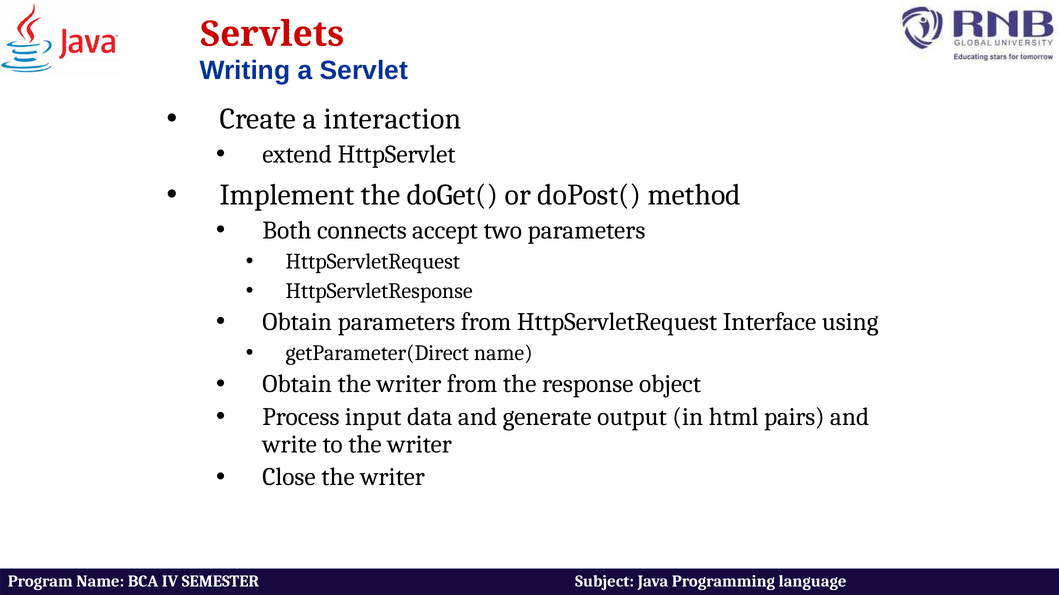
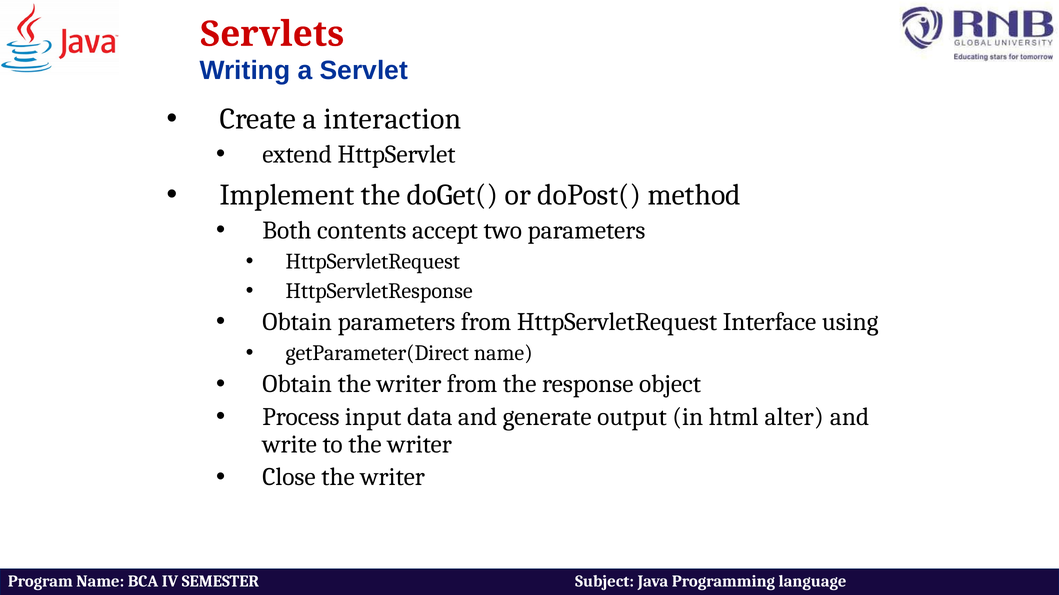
connects: connects -> contents
pairs: pairs -> alter
